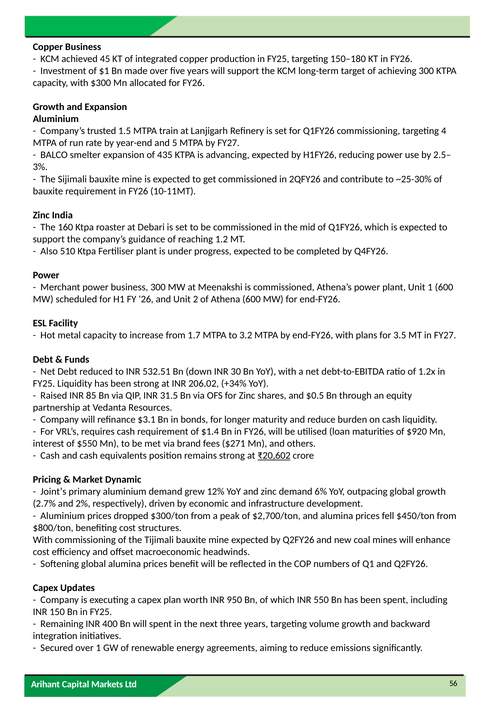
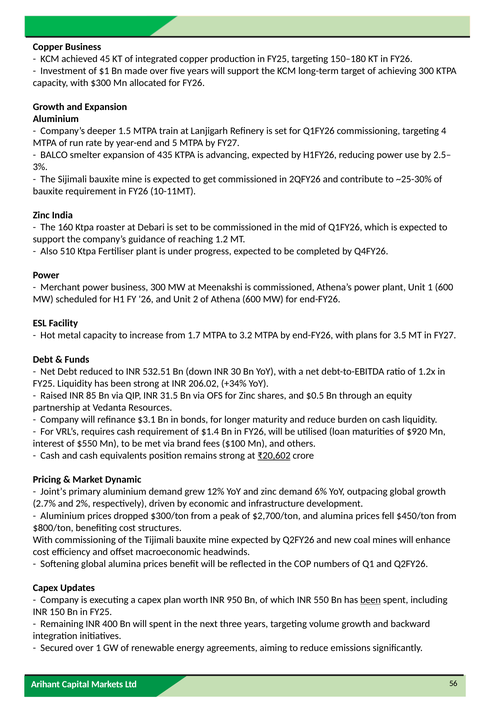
trusted: trusted -> deeper
$271: $271 -> $100
been at (371, 599) underline: none -> present
